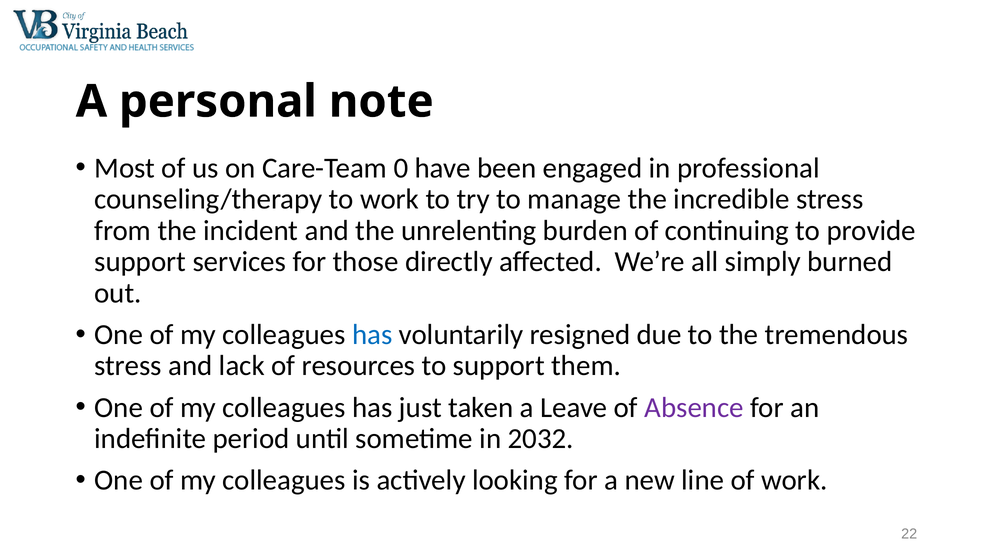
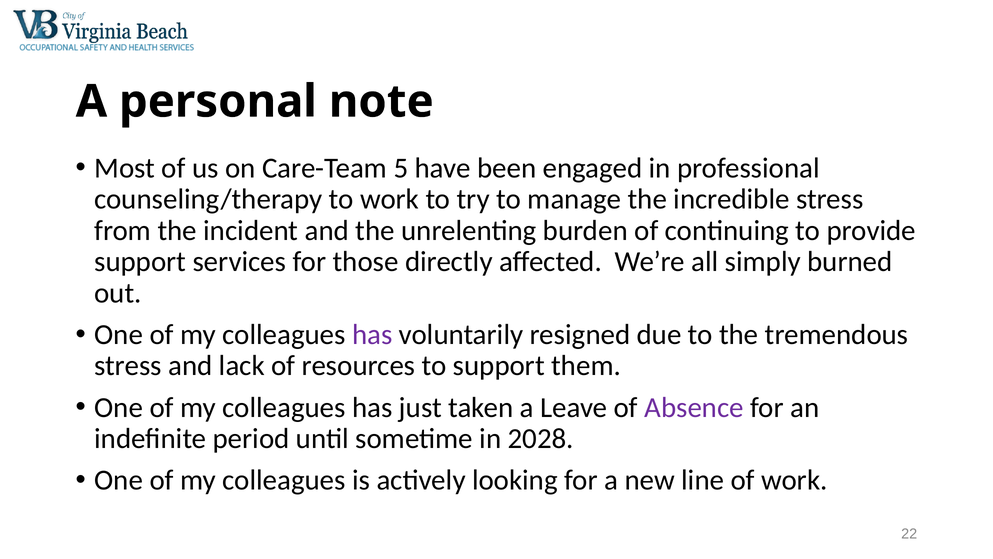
0: 0 -> 5
has at (372, 334) colour: blue -> purple
2032: 2032 -> 2028
